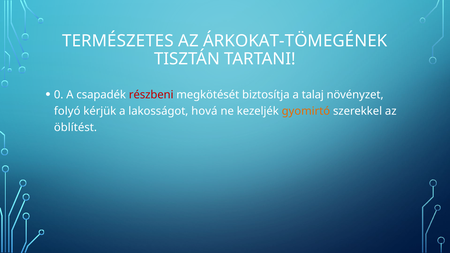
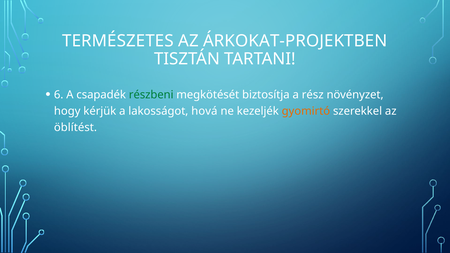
ÁRKOKAT-TÖMEGÉNEK: ÁRKOKAT-TÖMEGÉNEK -> ÁRKOKAT-PROJEKTBEN
0: 0 -> 6
részbeni colour: red -> green
talaj: talaj -> rész
folyó: folyó -> hogy
